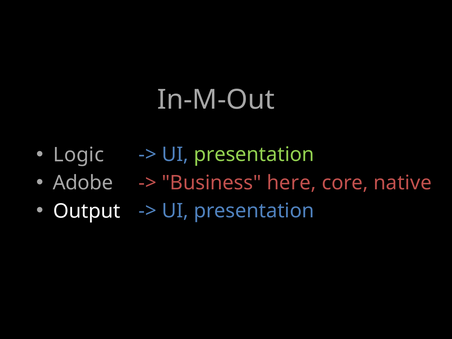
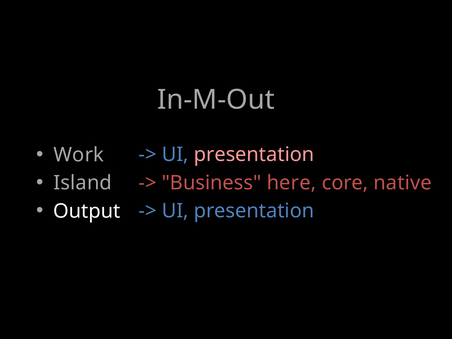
Logic: Logic -> Work
presentation at (254, 155) colour: light green -> pink
Adobe: Adobe -> Island
